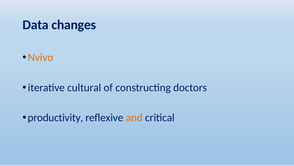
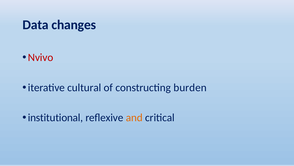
Nvivo colour: orange -> red
doctors: doctors -> burden
productivity: productivity -> institutional
